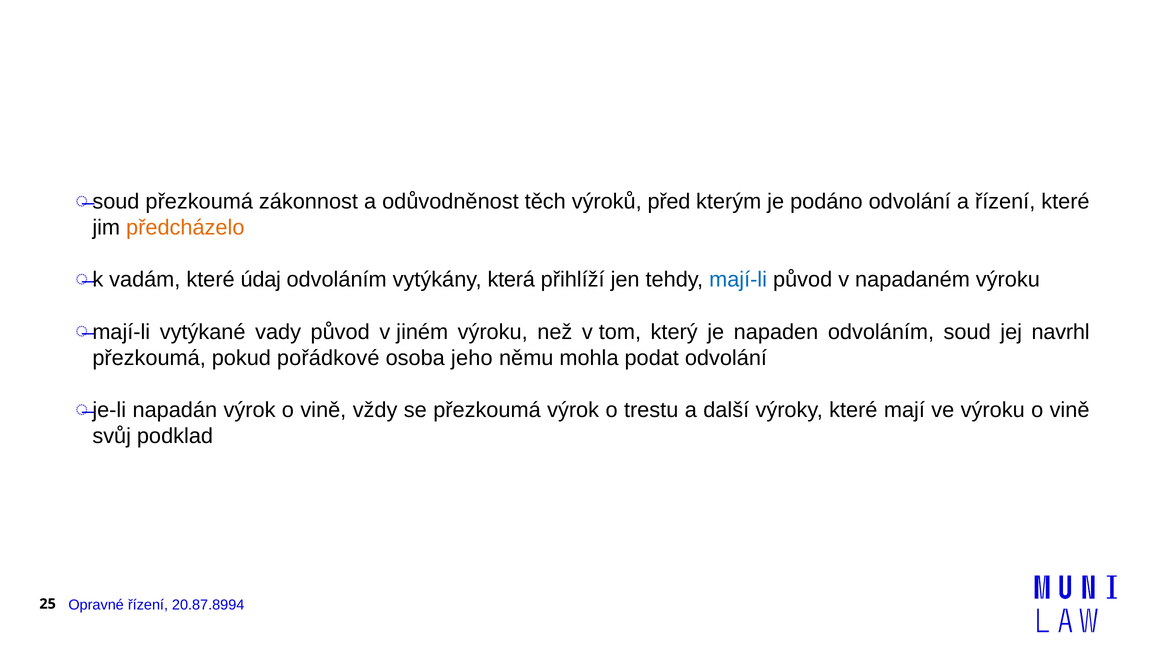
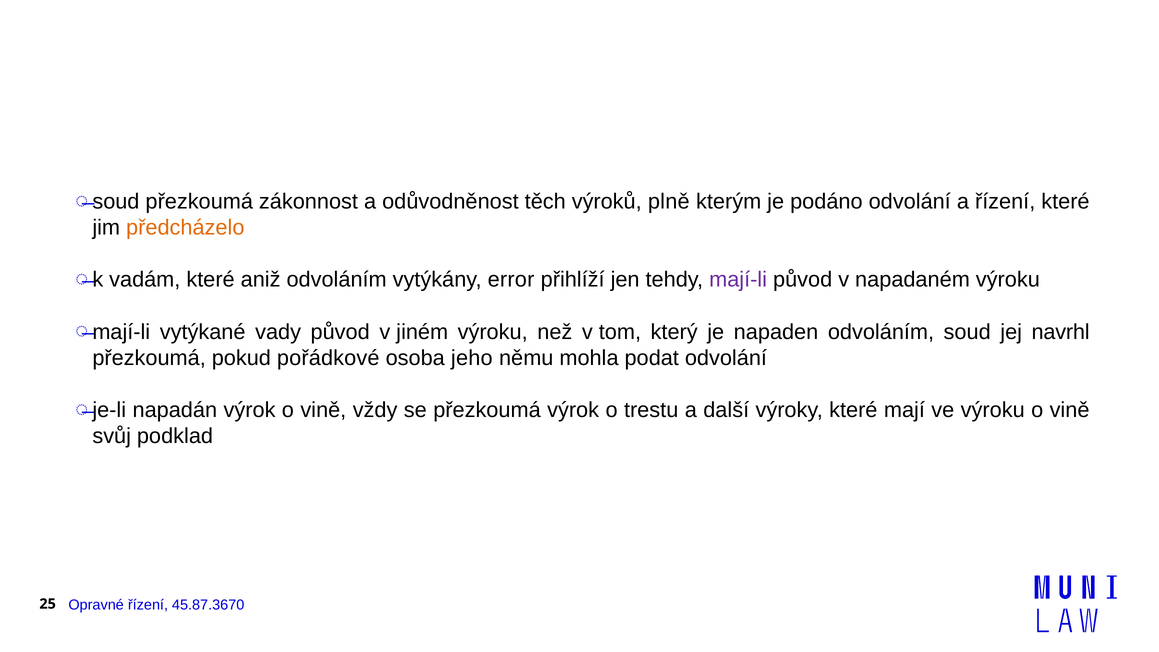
před: před -> plně
údaj: údaj -> aniž
která: která -> error
mají-li colour: blue -> purple
20.87.8994: 20.87.8994 -> 45.87.3670
